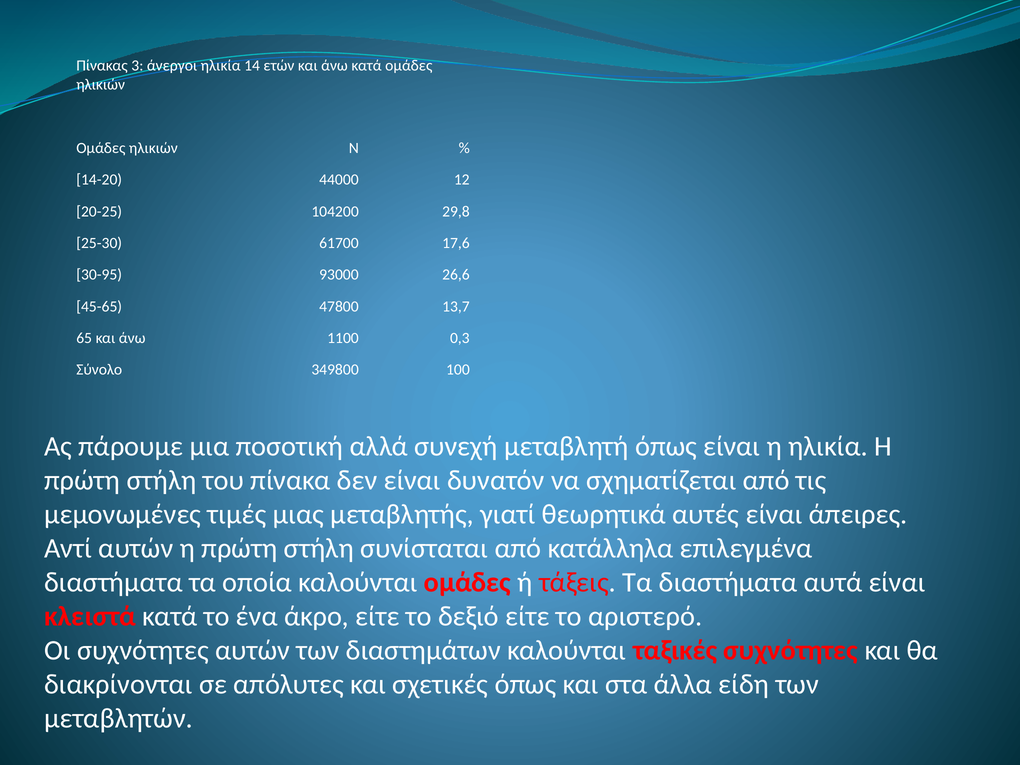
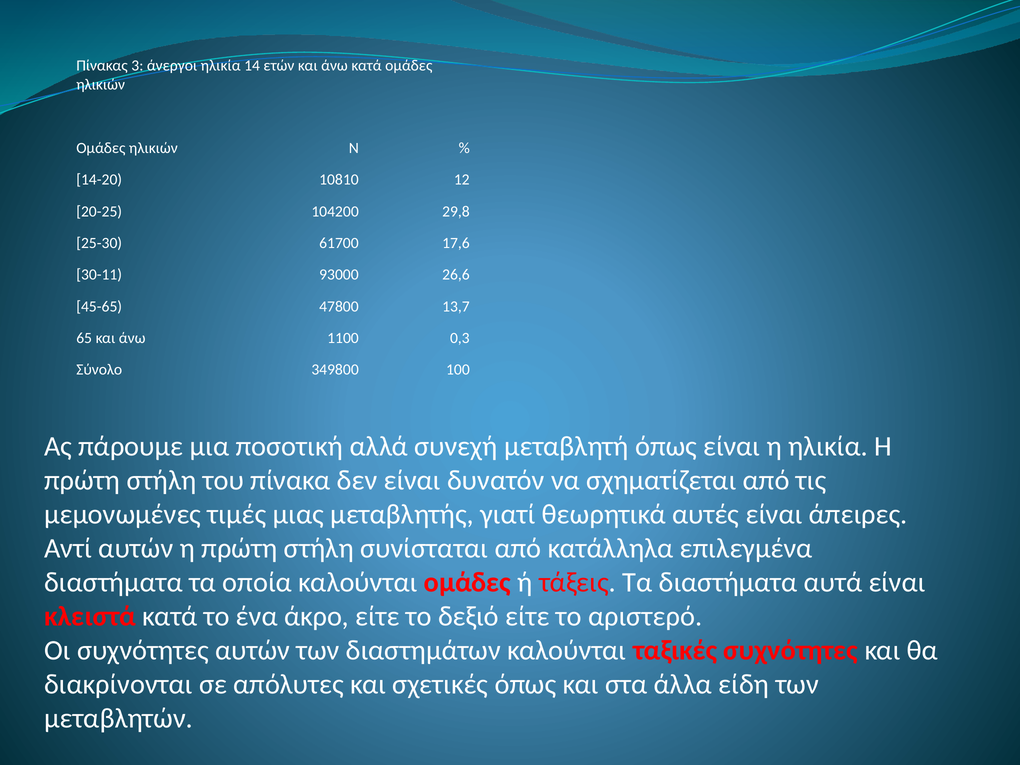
44000: 44000 -> 10810
30-95: 30-95 -> 30-11
